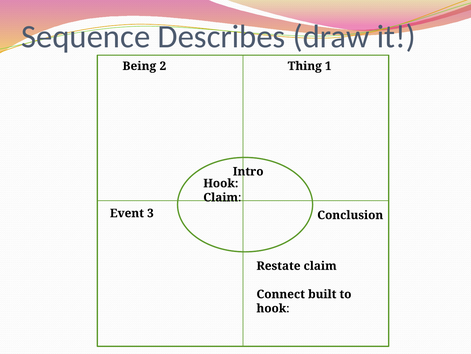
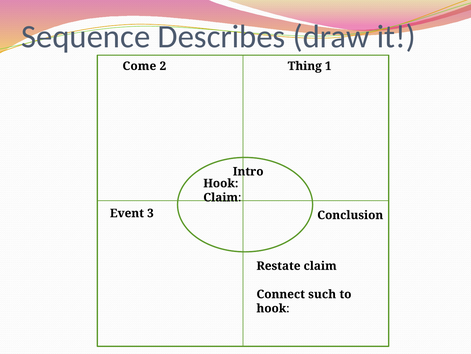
Being: Being -> Come
built: built -> such
